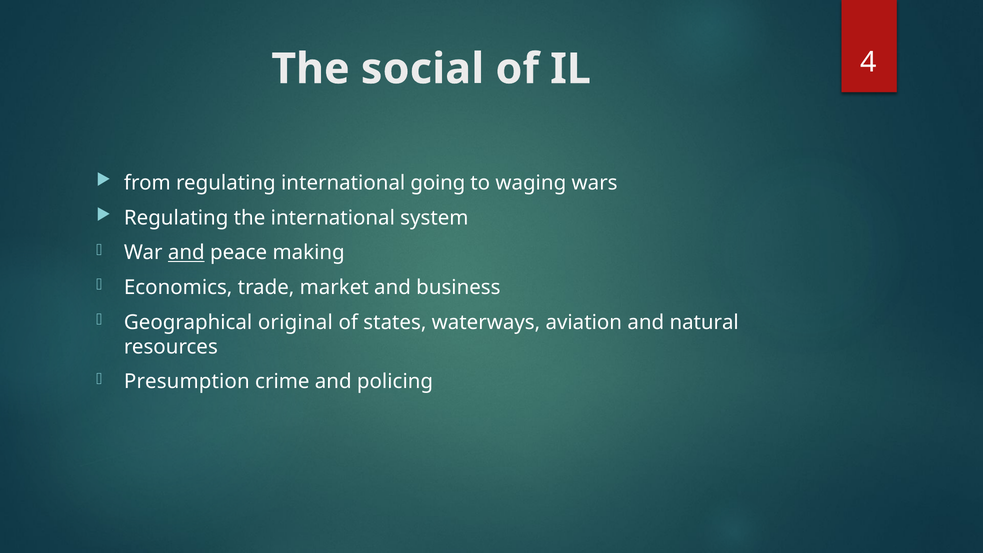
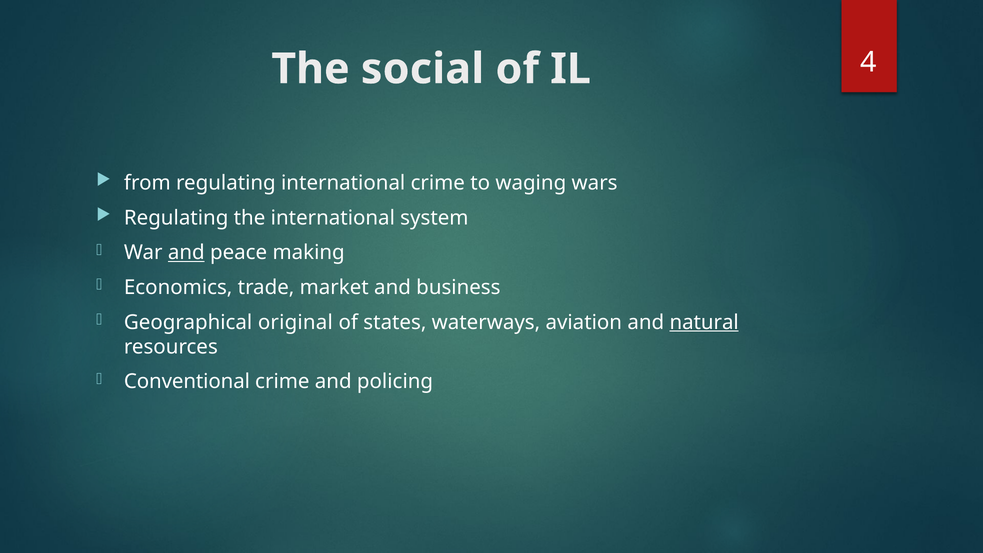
international going: going -> crime
natural underline: none -> present
Presumption: Presumption -> Conventional
